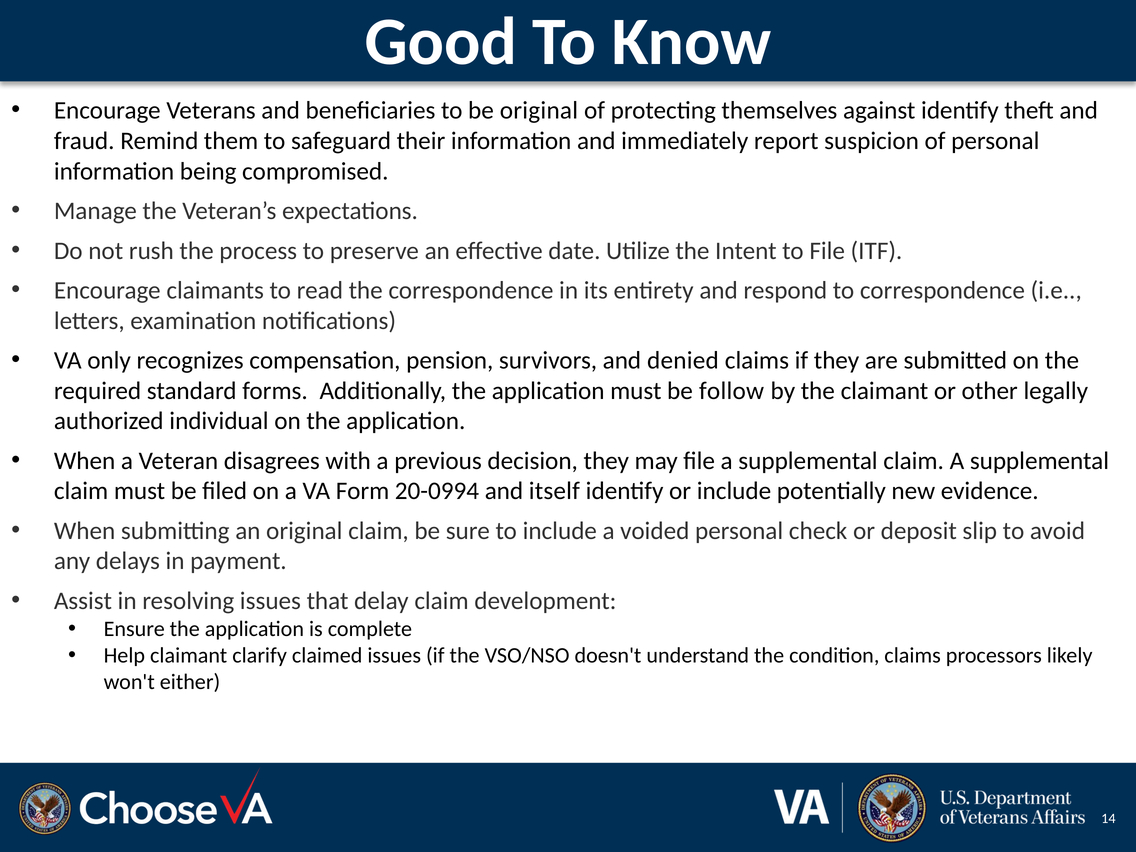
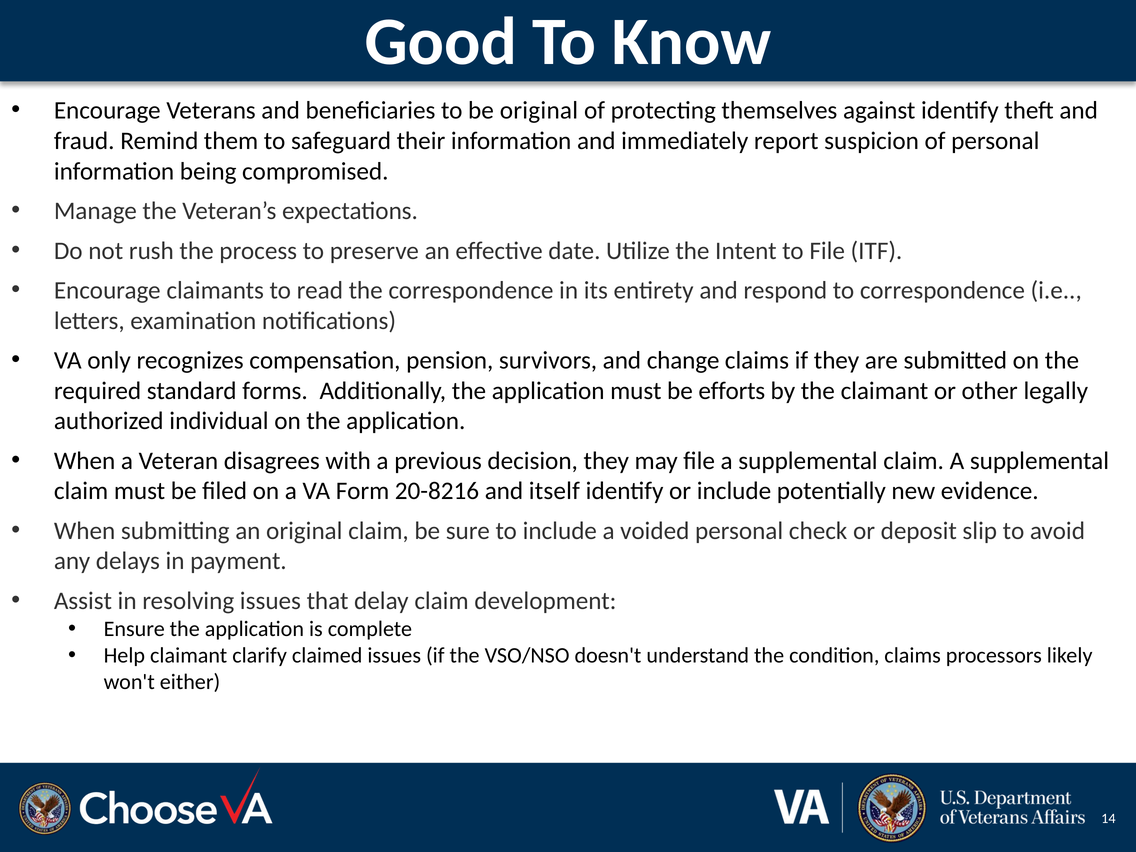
denied: denied -> change
follow: follow -> efforts
20-0994: 20-0994 -> 20-8216
